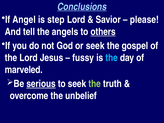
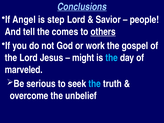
please: please -> people
angels: angels -> comes
or seek: seek -> work
fussy: fussy -> might
serious underline: present -> none
the at (95, 84) colour: light green -> light blue
